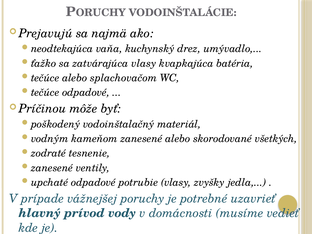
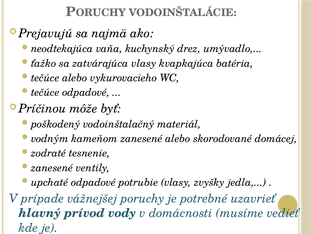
splachovačom: splachovačom -> vykurovacieho
všetkých: všetkých -> domácej
